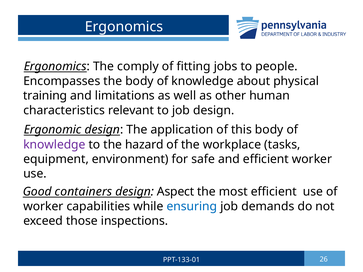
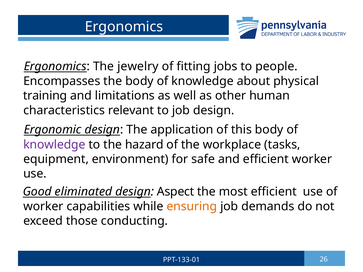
comply: comply -> jewelry
containers: containers -> eliminated
ensuring colour: blue -> orange
inspections: inspections -> conducting
